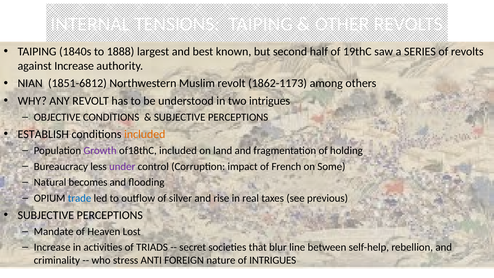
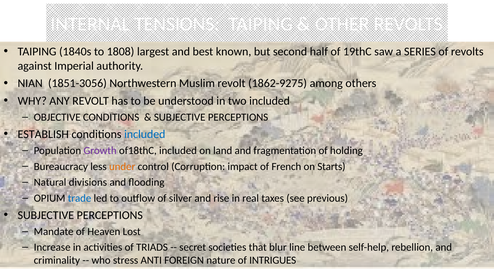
1888: 1888 -> 1808
against Increase: Increase -> Imperial
1851-6812: 1851-6812 -> 1851-3056
1862-1173: 1862-1173 -> 1862-9275
two intrigues: intrigues -> included
included at (145, 134) colour: orange -> blue
under colour: purple -> orange
Some: Some -> Starts
becomes: becomes -> divisions
